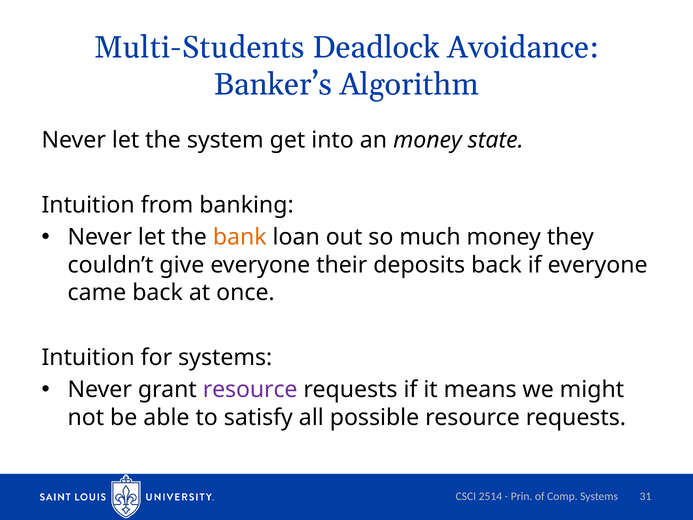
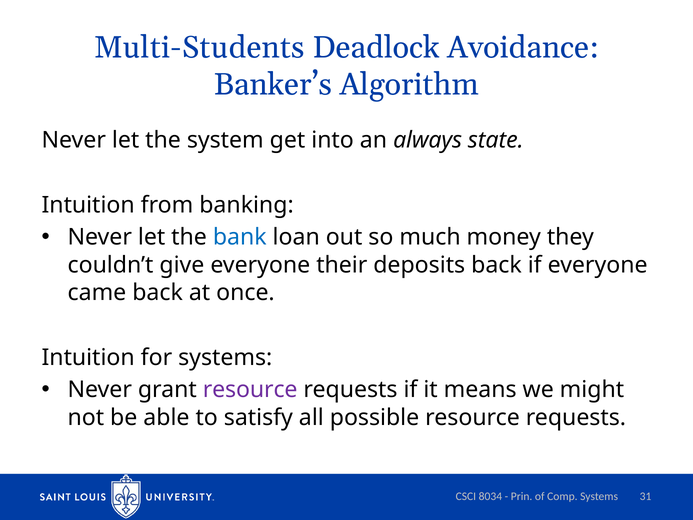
an money: money -> always
bank colour: orange -> blue
2514: 2514 -> 8034
